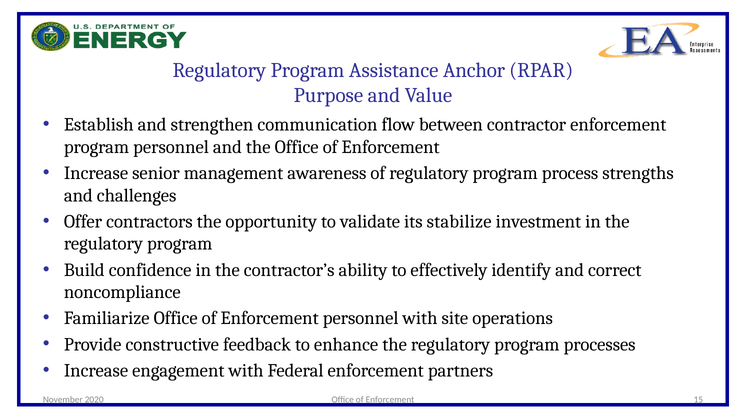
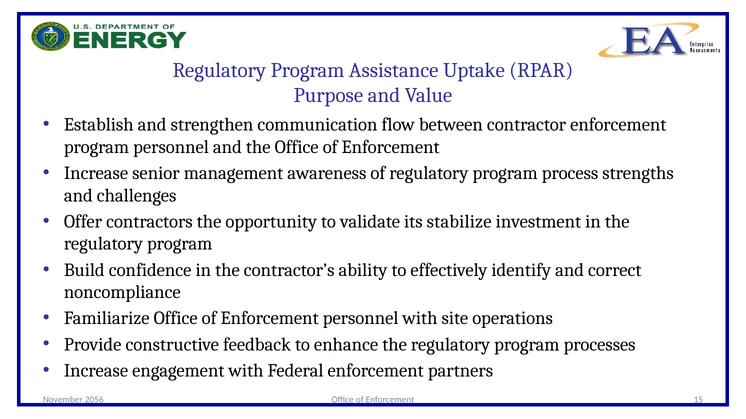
Anchor: Anchor -> Uptake
2020: 2020 -> 2056
